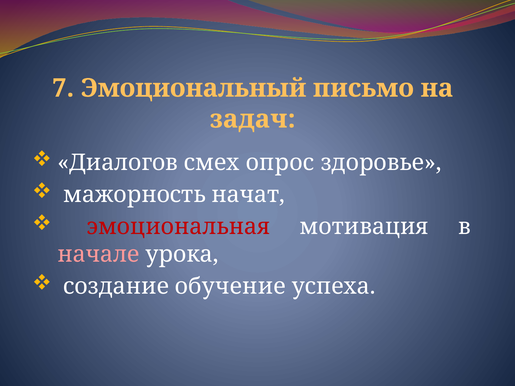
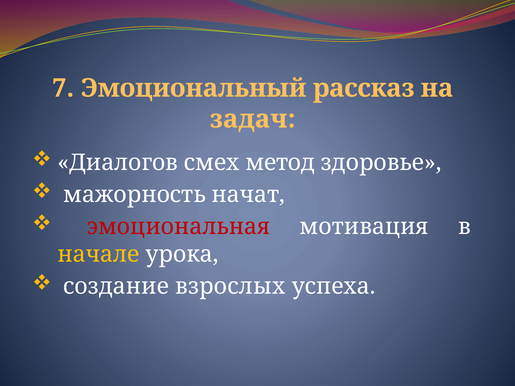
письмо: письмо -> рассказ
опрос: опрос -> метод
начале colour: pink -> yellow
обучение: обучение -> взрослых
